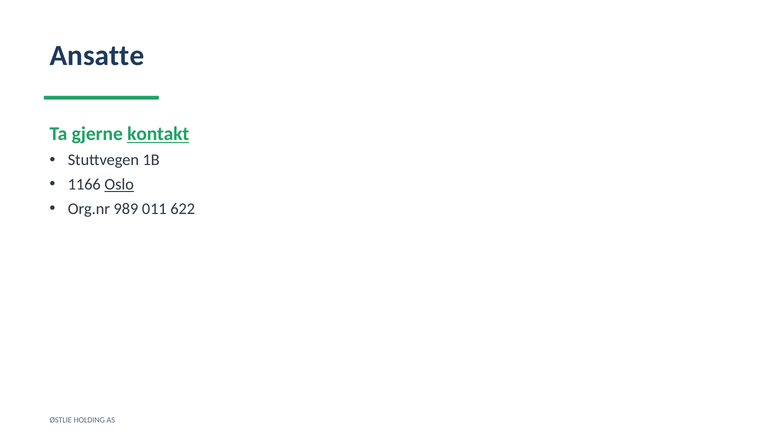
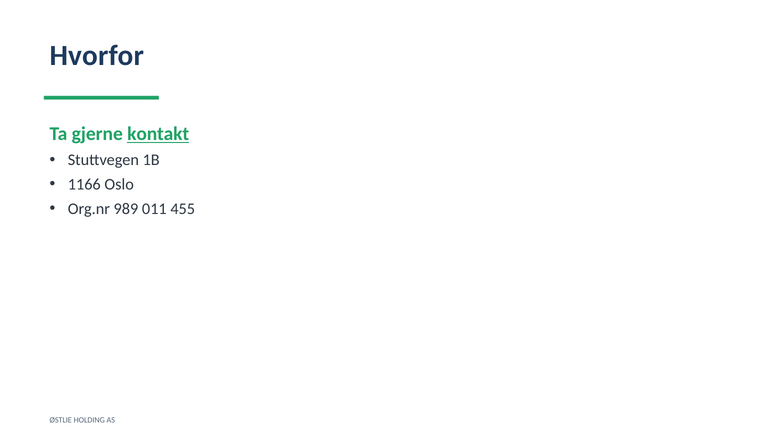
Ansatte: Ansatte -> Hvorfor
Oslo underline: present -> none
622: 622 -> 455
